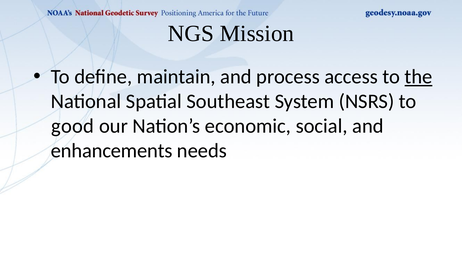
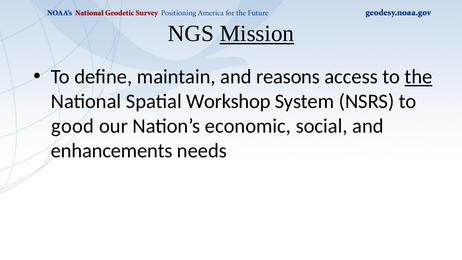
Mission underline: none -> present
process: process -> reasons
Southeast: Southeast -> Workshop
